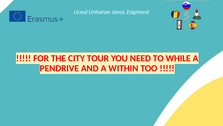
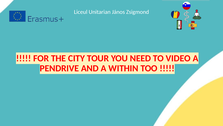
WHILE: WHILE -> VIDEO
